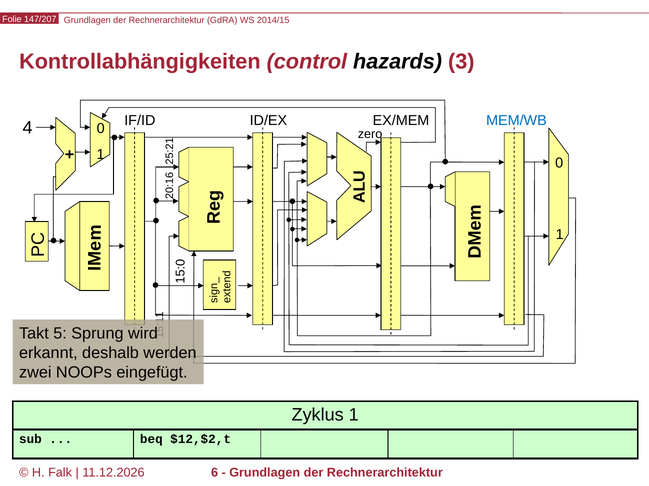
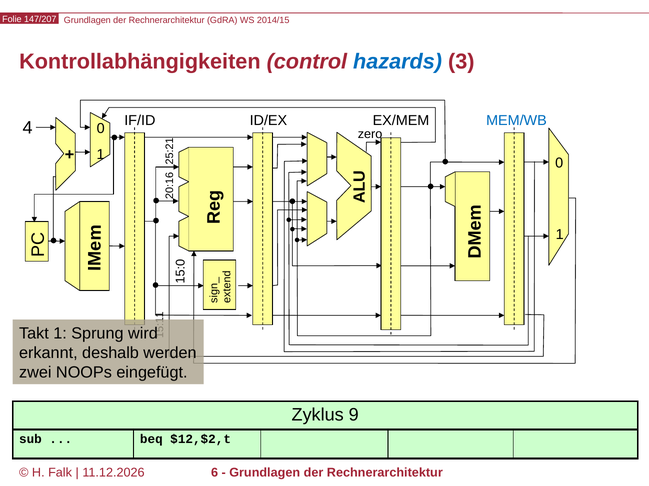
hazards colour: black -> blue
Takt 5: 5 -> 1
Zyklus 1: 1 -> 9
